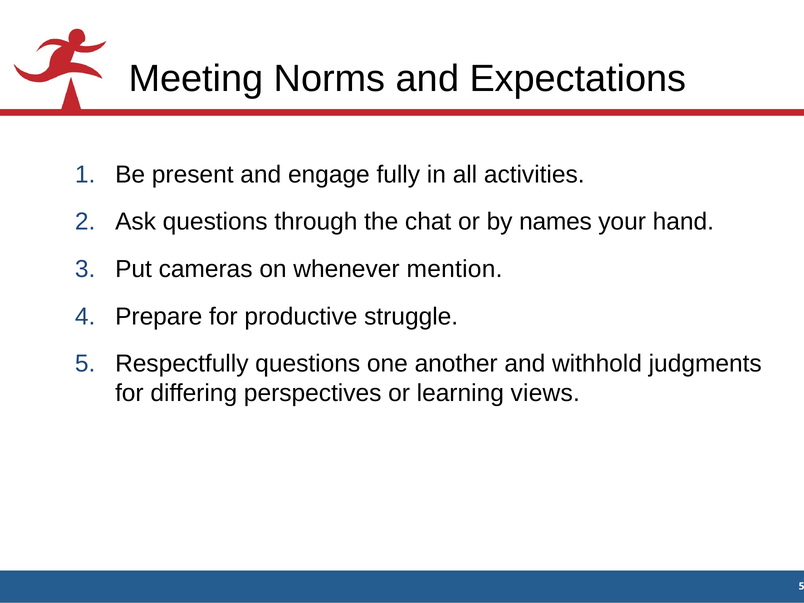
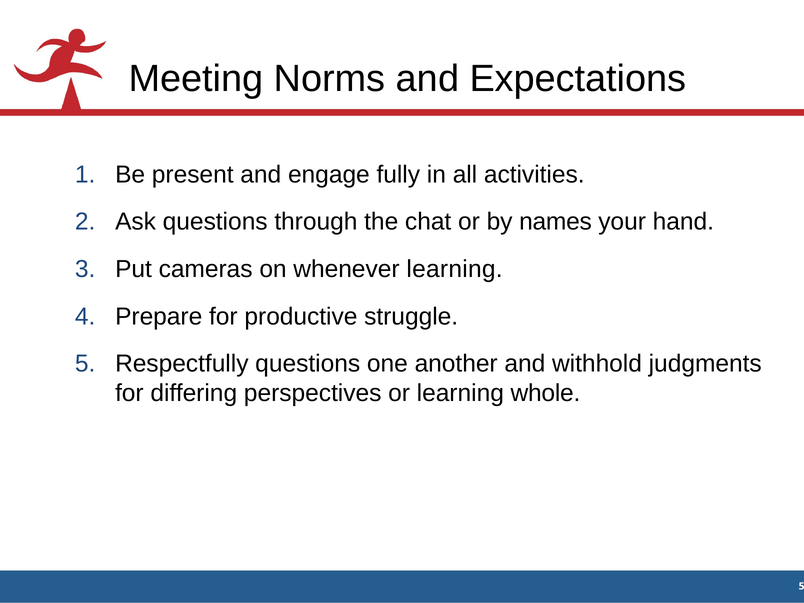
whenever mention: mention -> learning
views: views -> whole
